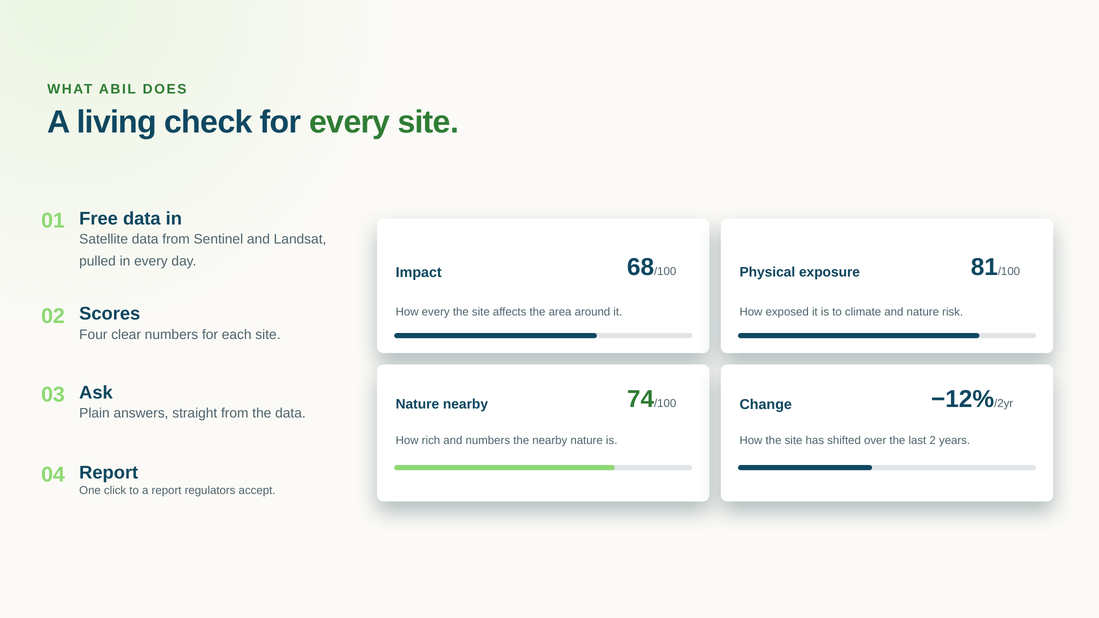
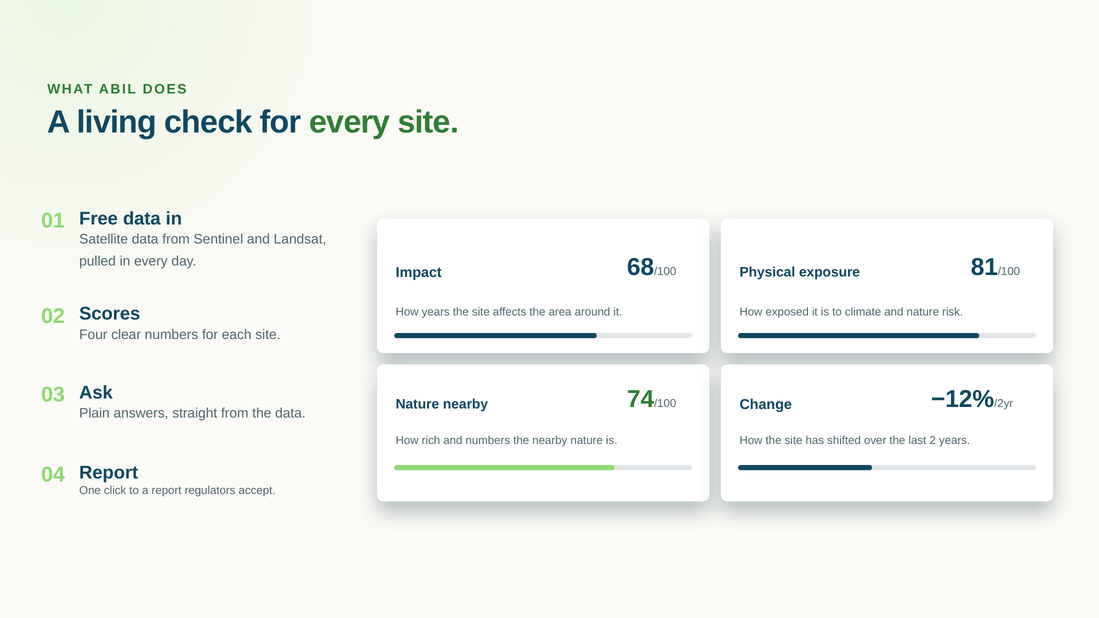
How every: every -> years
